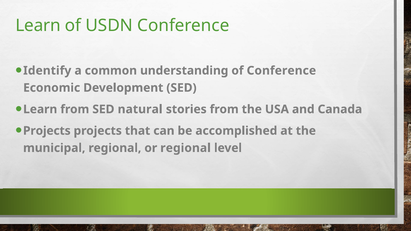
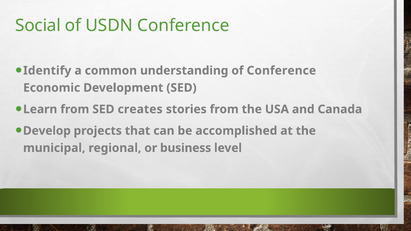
Learn at (38, 25): Learn -> Social
natural: natural -> creates
Projects at (47, 131): Projects -> Develop
or regional: regional -> business
